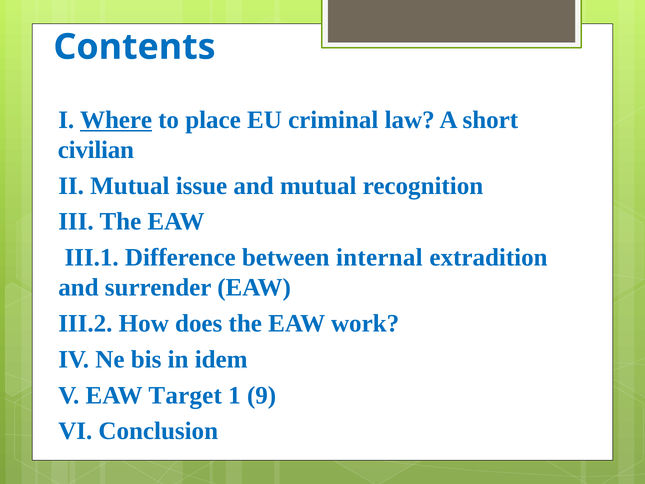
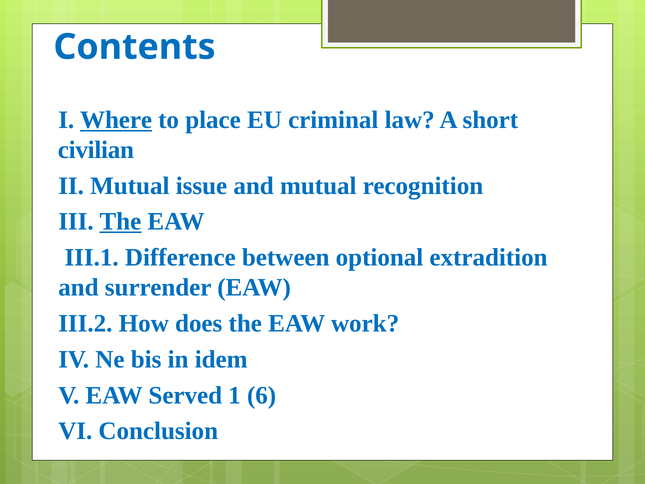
The at (120, 222) underline: none -> present
internal: internal -> optional
Target: Target -> Served
9: 9 -> 6
